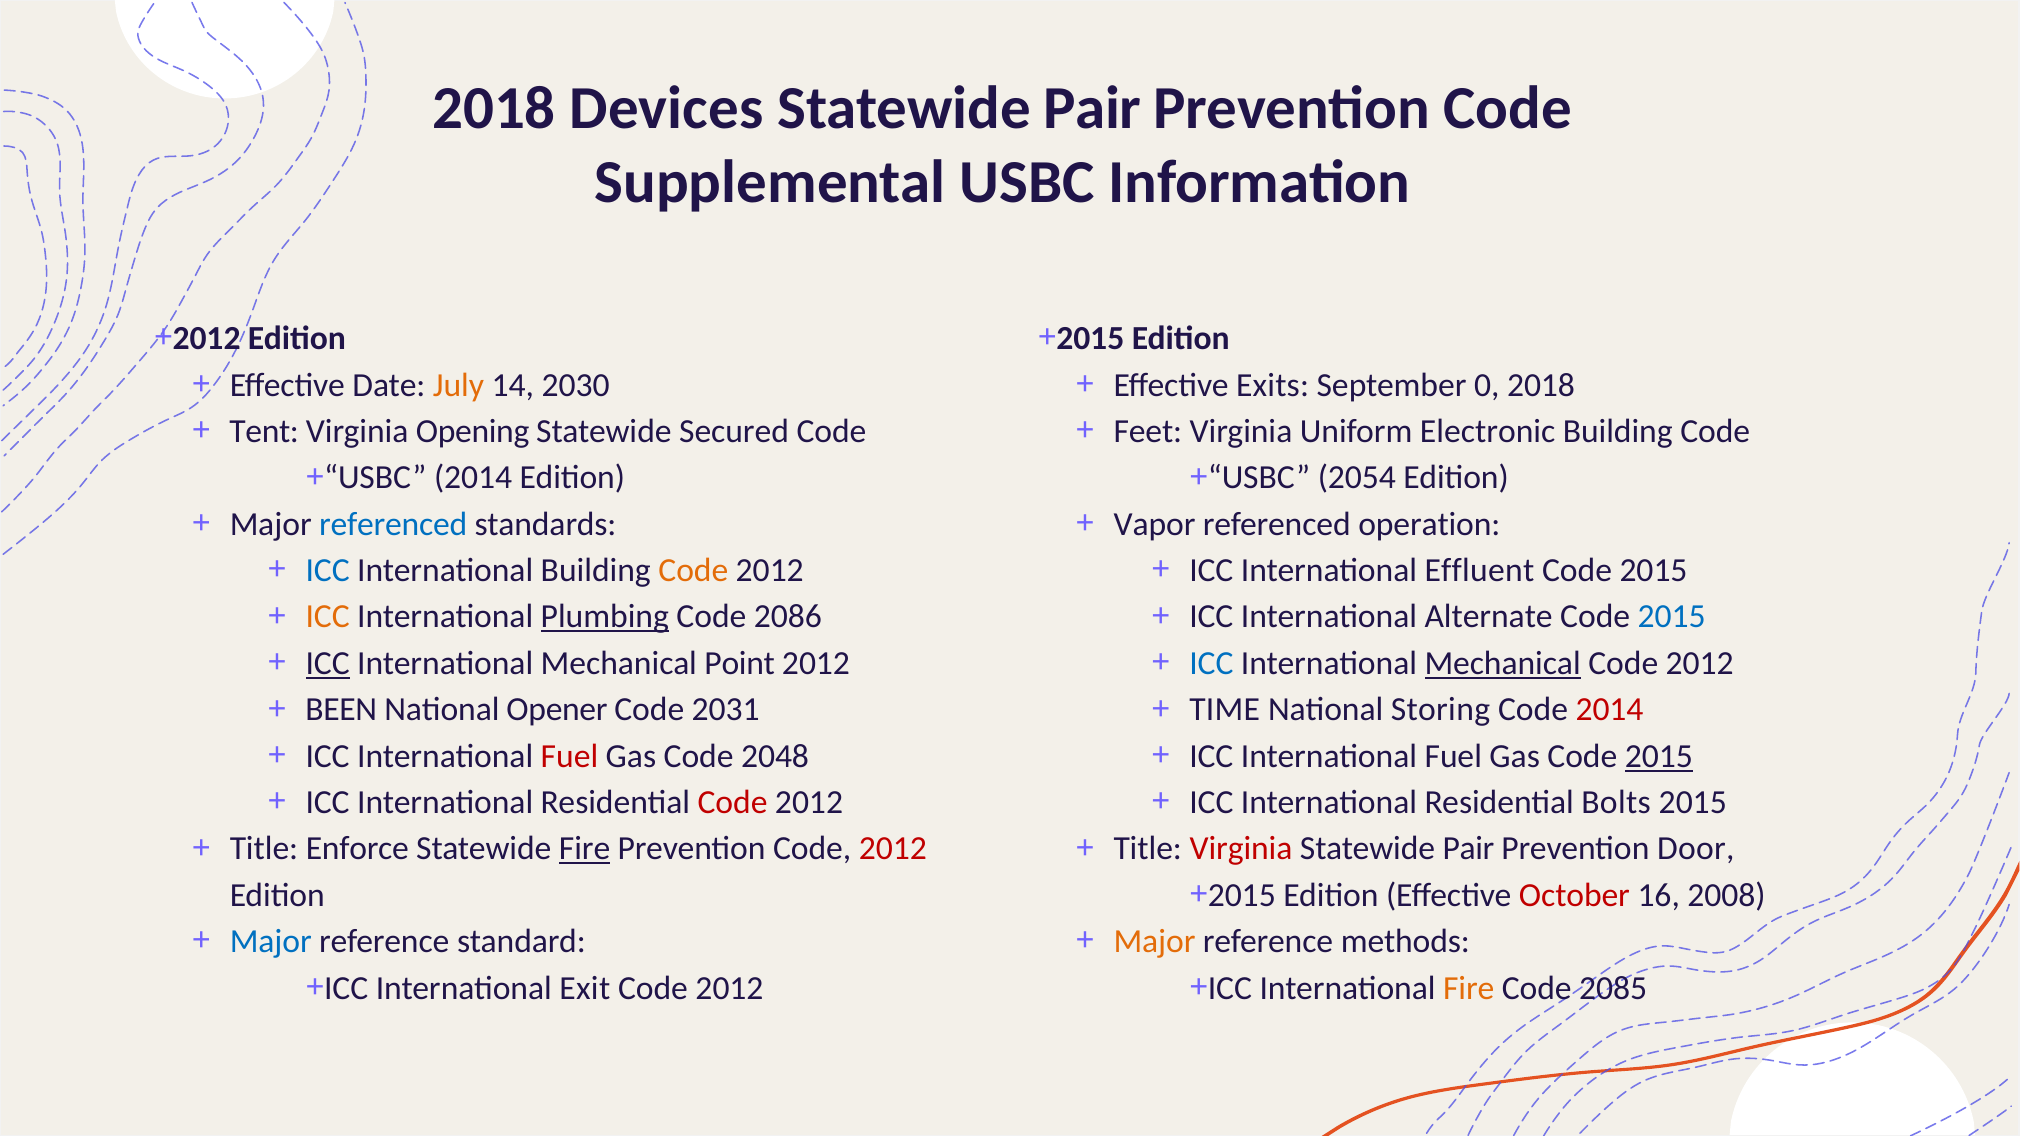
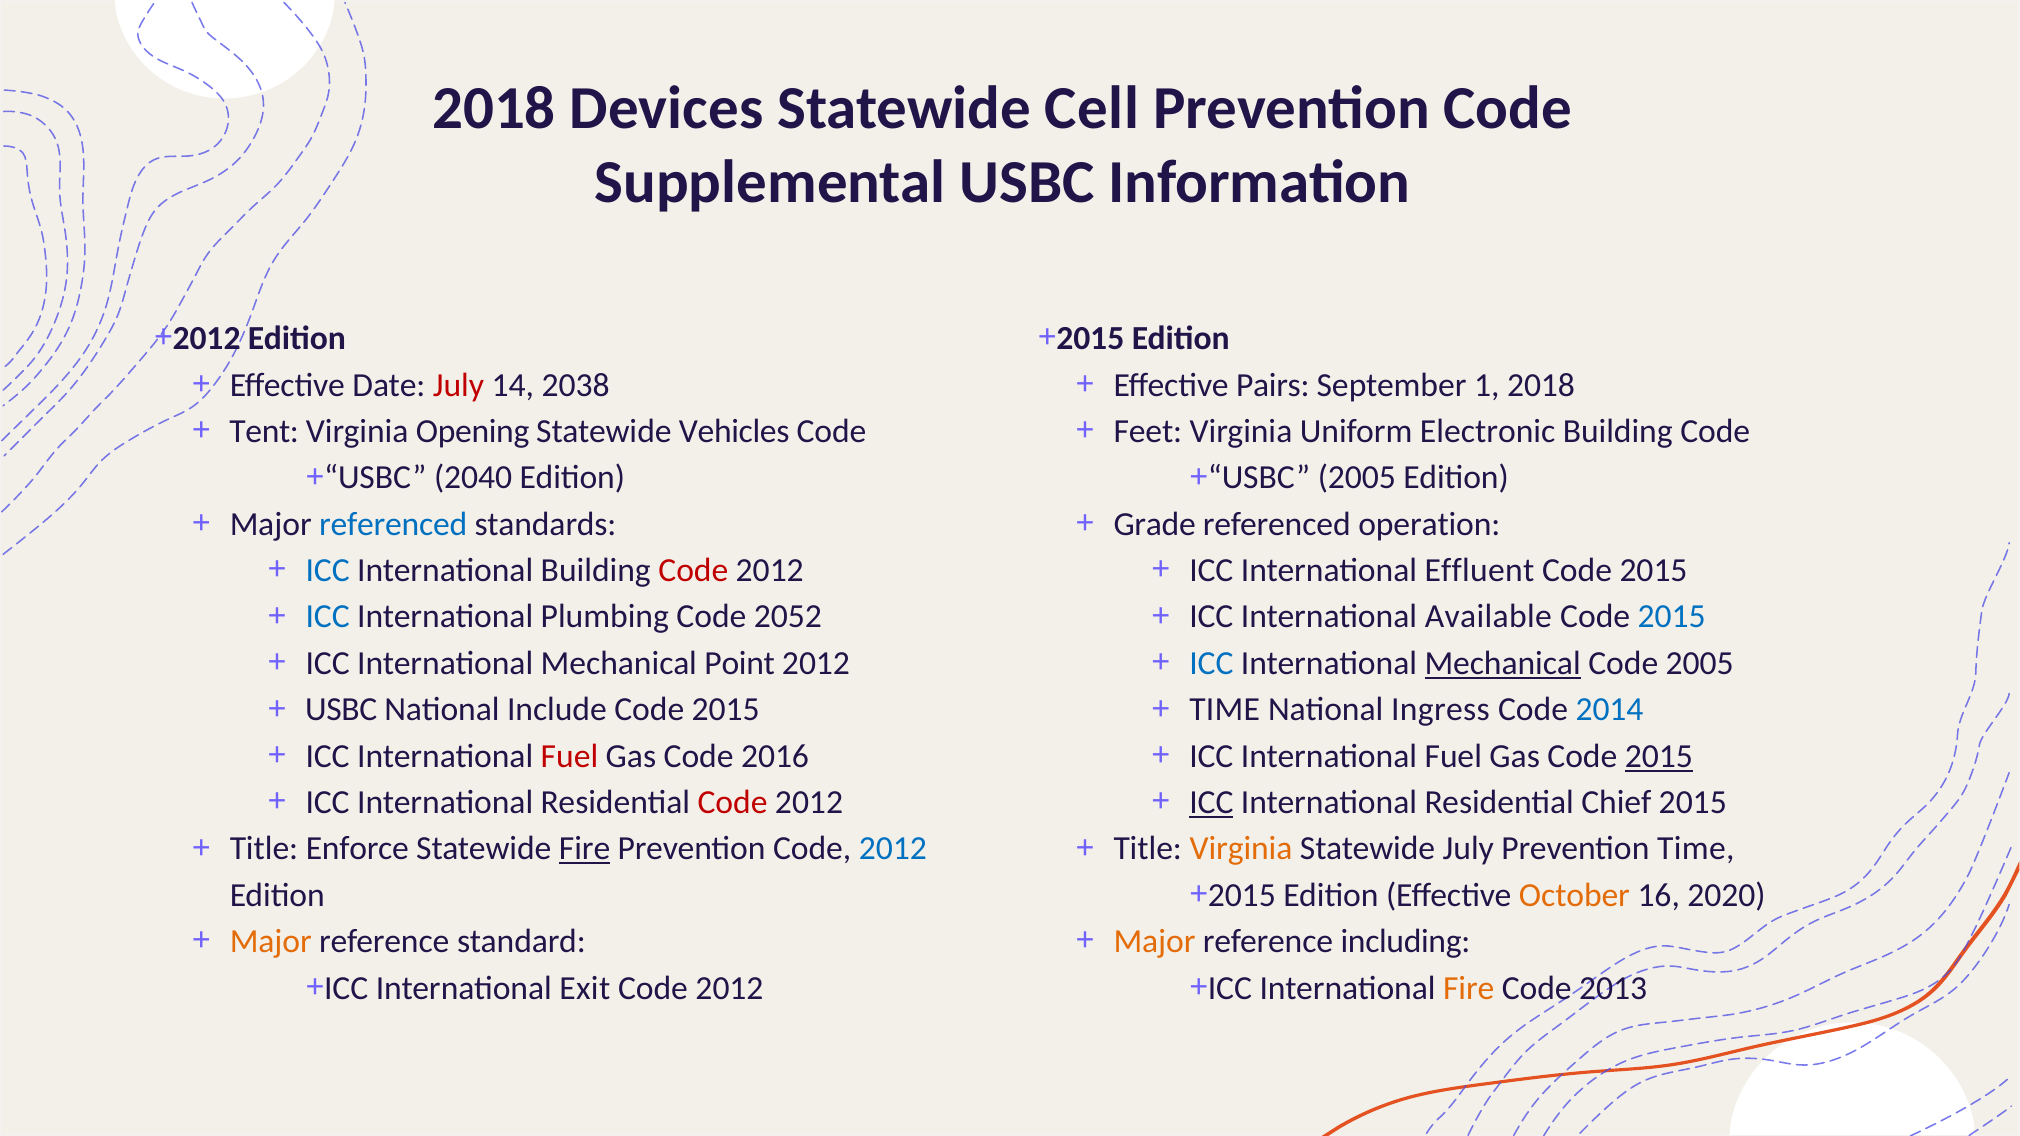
Pair at (1092, 109): Pair -> Cell
July at (458, 385) colour: orange -> red
2030: 2030 -> 2038
Exits: Exits -> Pairs
0: 0 -> 1
Secured: Secured -> Vehicles
2014 at (473, 478): 2014 -> 2040
2054 at (1357, 478): 2054 -> 2005
Vapor: Vapor -> Grade
Code at (693, 571) colour: orange -> red
ICC at (328, 617) colour: orange -> blue
Plumbing underline: present -> none
2086: 2086 -> 2052
Alternate: Alternate -> Available
ICC at (328, 663) underline: present -> none
2012 at (1700, 663): 2012 -> 2005
BEEN at (341, 710): BEEN -> USBC
Opener: Opener -> Include
2031 at (726, 710): 2031 -> 2015
Storing: Storing -> Ingress
2014 at (1610, 710) colour: red -> blue
2048: 2048 -> 2016
ICC at (1211, 803) underline: none -> present
Bolts: Bolts -> Chief
2012 at (893, 849) colour: red -> blue
Virginia at (1241, 849) colour: red -> orange
Pair at (1468, 849): Pair -> July
Prevention Door: Door -> Time
October colour: red -> orange
2008: 2008 -> 2020
Major at (271, 942) colour: blue -> orange
methods: methods -> including
2085: 2085 -> 2013
